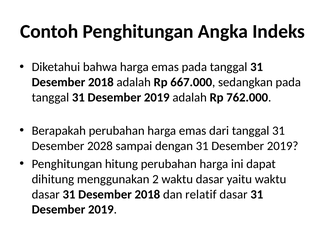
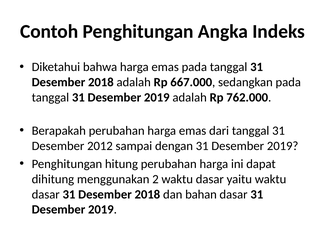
2028: 2028 -> 2012
relatif: relatif -> bahan
